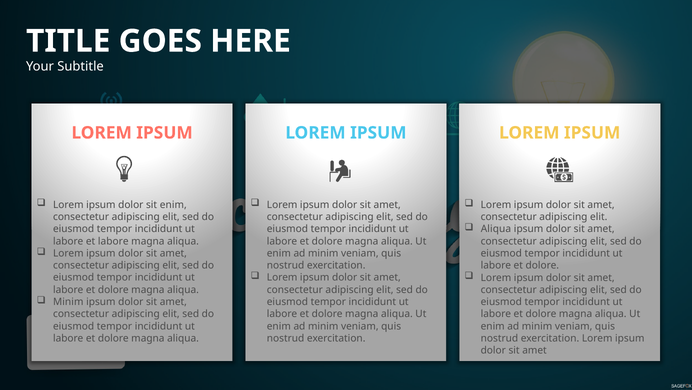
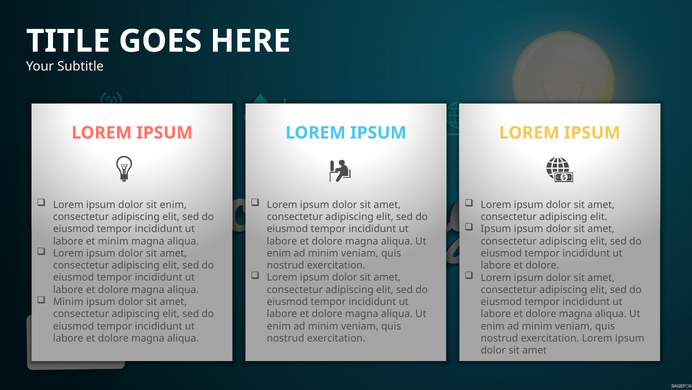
Aliqua at (496, 229): Aliqua -> Ipsum
et labore: labore -> minim
